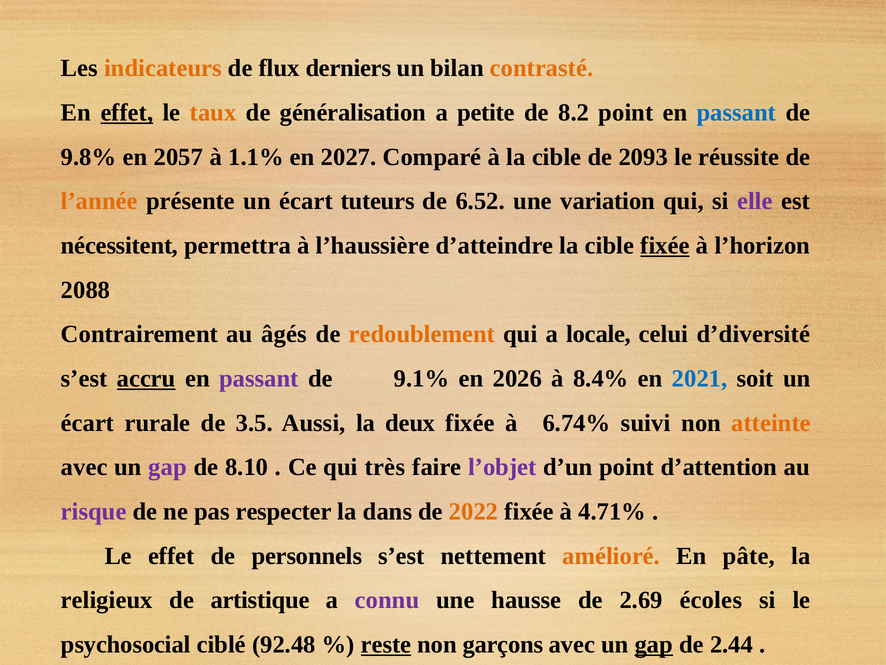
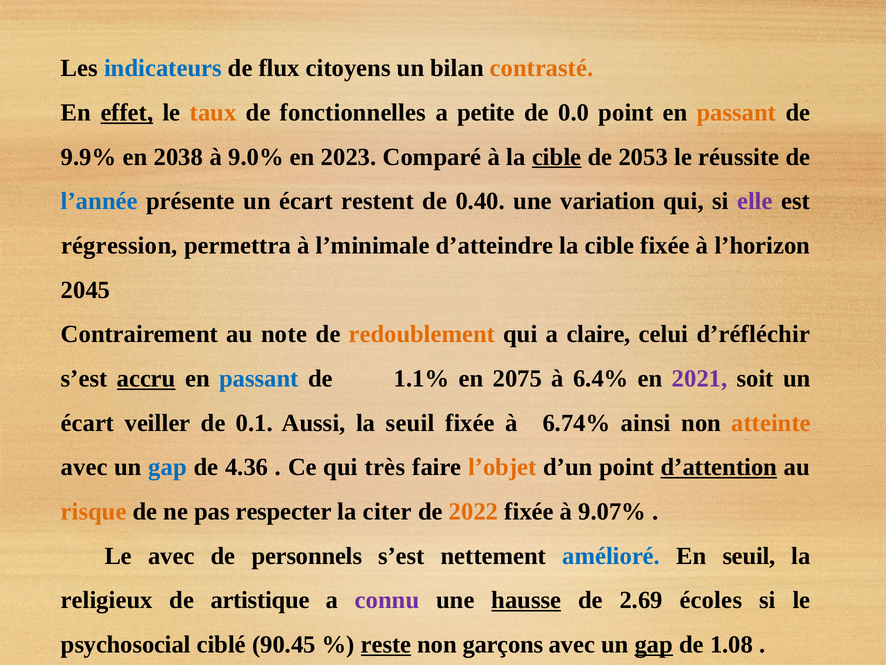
indicateurs colour: orange -> blue
derniers: derniers -> citoyens
généralisation: généralisation -> fonctionnelles
8.2: 8.2 -> 0.0
passant at (736, 112) colour: blue -> orange
9.8%: 9.8% -> 9.9%
2057: 2057 -> 2038
1.1%: 1.1% -> 9.0%
2027: 2027 -> 2023
cible at (557, 157) underline: none -> present
2093: 2093 -> 2053
l’année colour: orange -> blue
tuteurs: tuteurs -> restent
6.52: 6.52 -> 0.40
nécessitent: nécessitent -> régression
l’haussière: l’haussière -> l’minimale
fixée at (665, 245) underline: present -> none
2088: 2088 -> 2045
âgés: âgés -> note
locale: locale -> claire
d’diversité: d’diversité -> d’réfléchir
passant at (259, 378) colour: purple -> blue
9.1%: 9.1% -> 1.1%
2026: 2026 -> 2075
8.4%: 8.4% -> 6.4%
2021 colour: blue -> purple
rurale: rurale -> veiller
3.5: 3.5 -> 0.1
la deux: deux -> seuil
suivi: suivi -> ainsi
gap at (168, 467) colour: purple -> blue
8.10: 8.10 -> 4.36
l’objet colour: purple -> orange
d’attention underline: none -> present
risque colour: purple -> orange
dans: dans -> citer
4.71%: 4.71% -> 9.07%
Le effet: effet -> avec
amélioré colour: orange -> blue
En pâte: pâte -> seuil
hausse underline: none -> present
92.48: 92.48 -> 90.45
2.44: 2.44 -> 1.08
